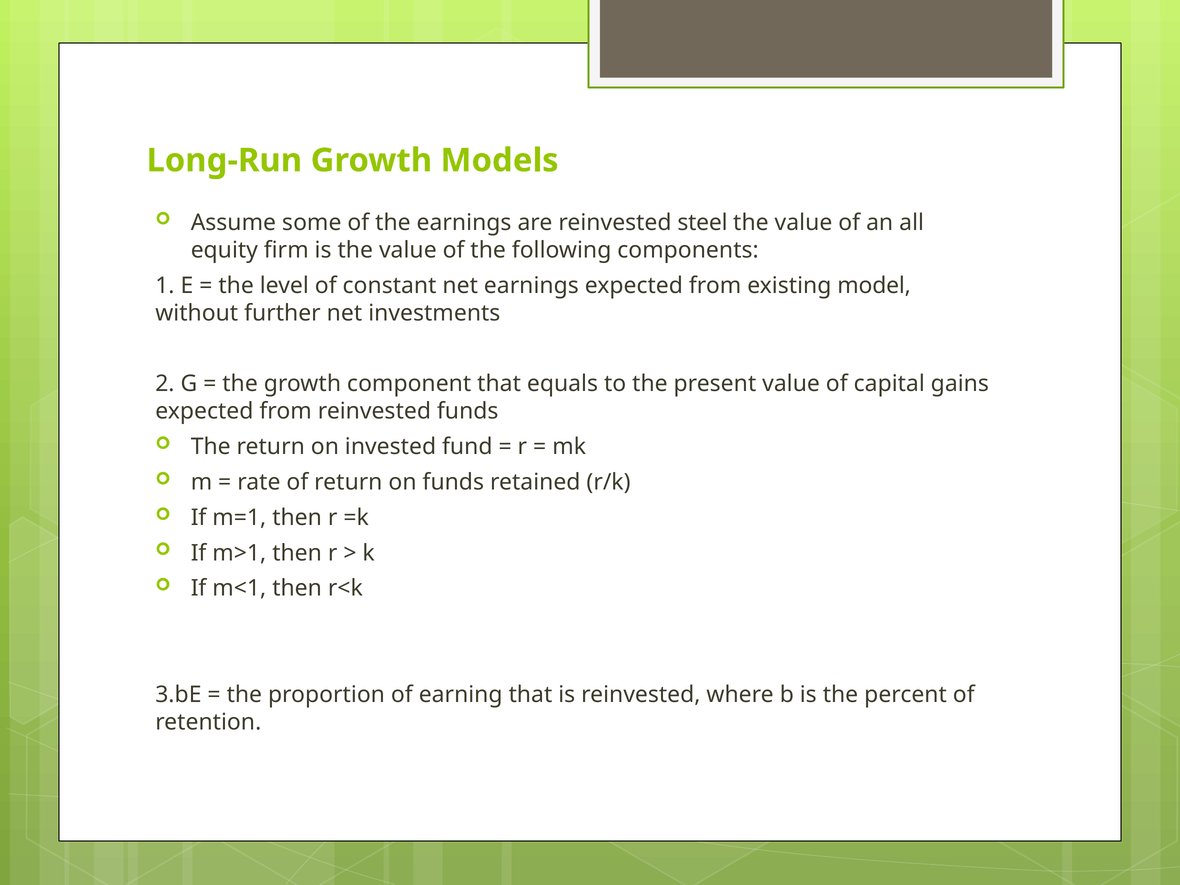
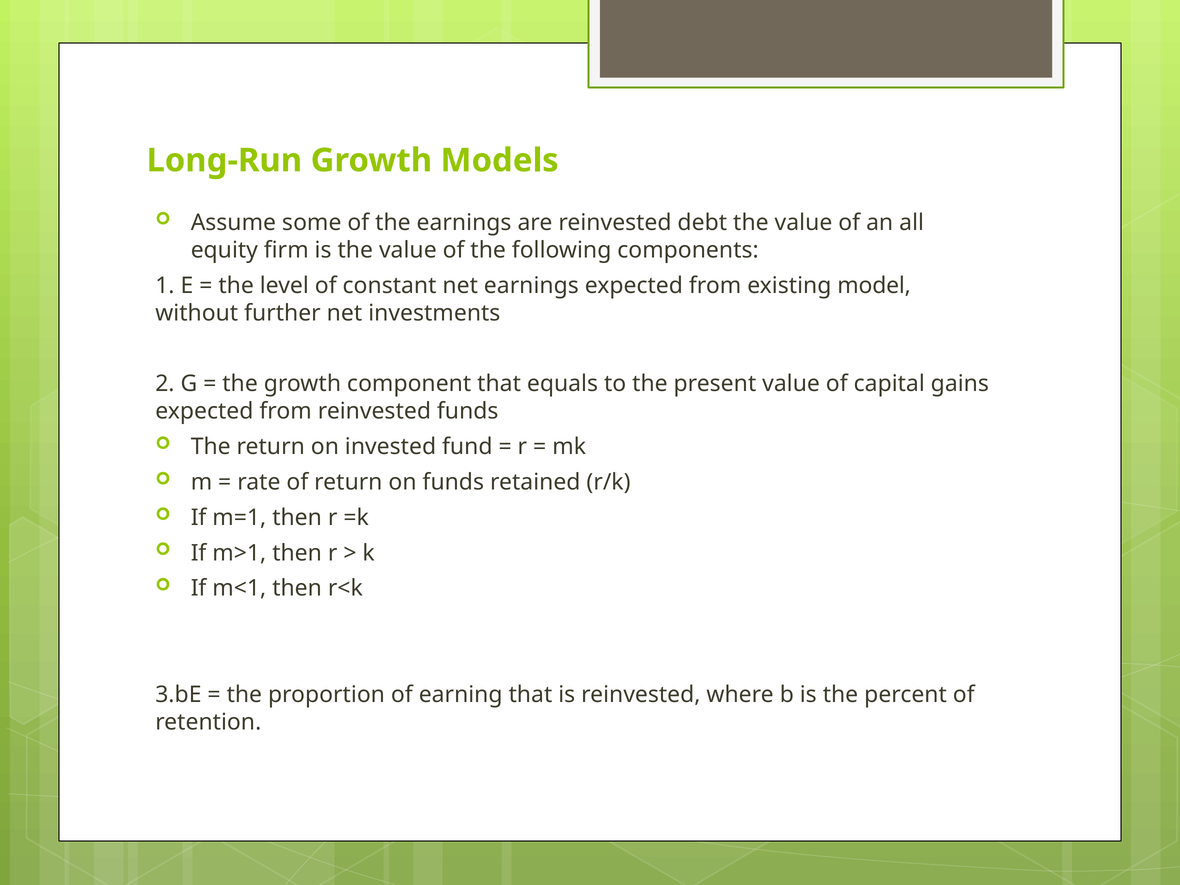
steel: steel -> debt
